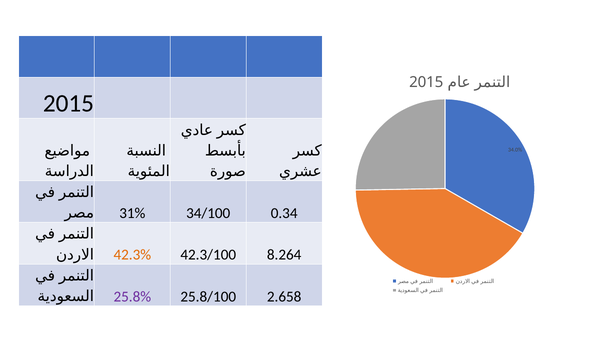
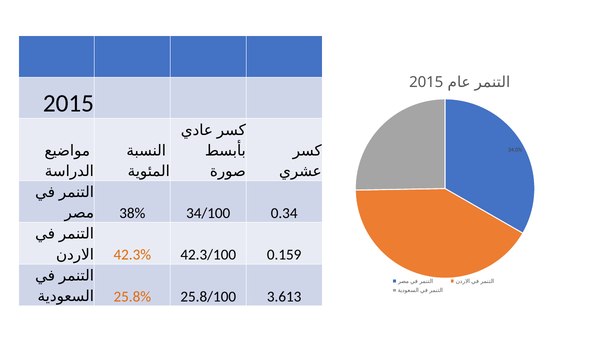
31%: 31% -> 38%
8.264: 8.264 -> 0.159
25.8% colour: purple -> orange
2.658: 2.658 -> 3.613
